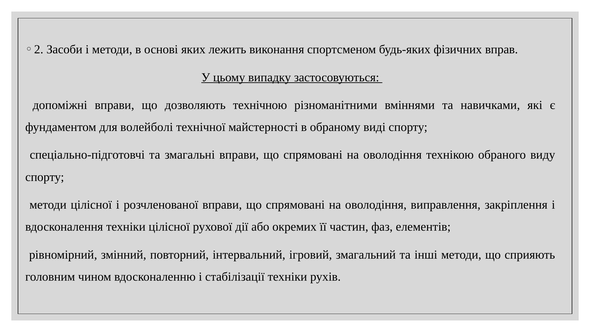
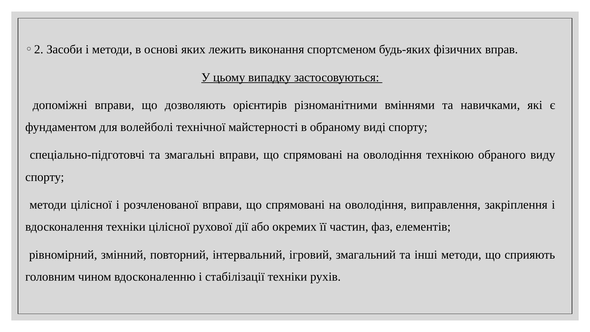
технічною: технічною -> орієнтирів
